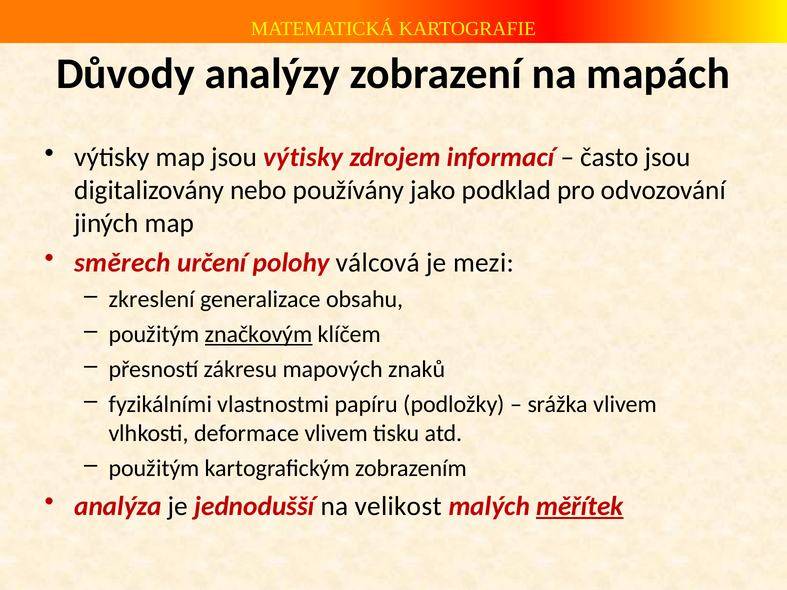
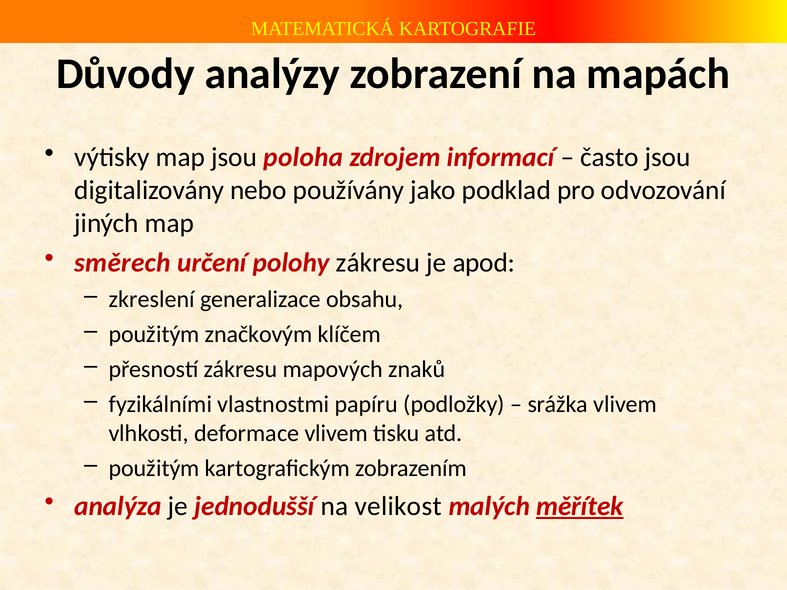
jsou výtisky: výtisky -> poloha
polohy válcová: válcová -> zákresu
mezi: mezi -> apod
značkovým underline: present -> none
